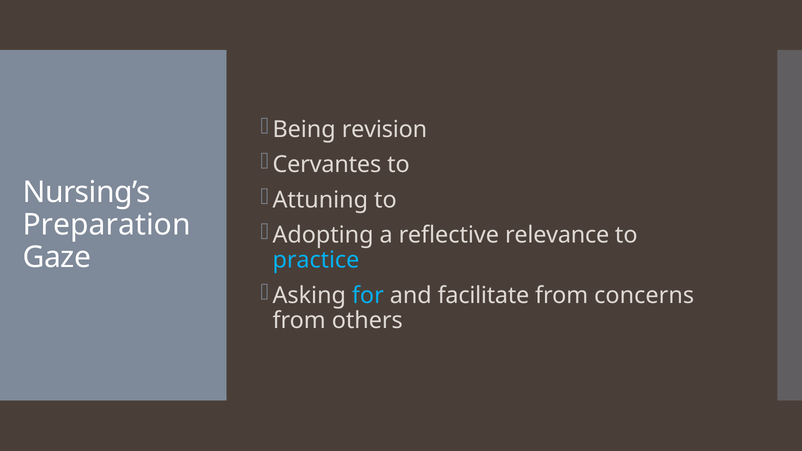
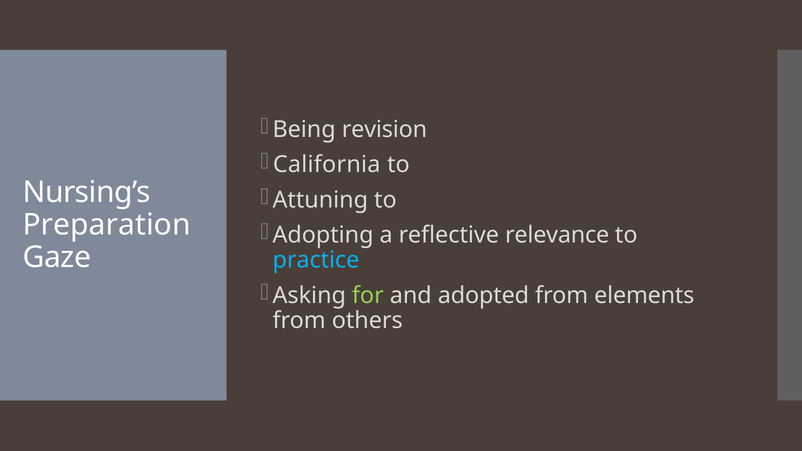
Cervantes: Cervantes -> California
for colour: light blue -> light green
facilitate: facilitate -> adopted
concerns: concerns -> elements
